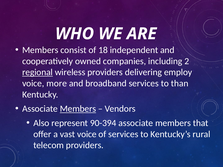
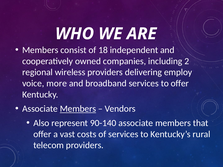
regional underline: present -> none
to than: than -> offer
90-394: 90-394 -> 90-140
vast voice: voice -> costs
